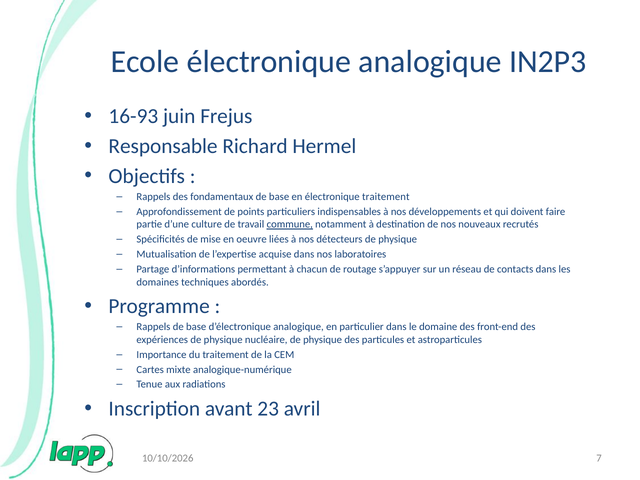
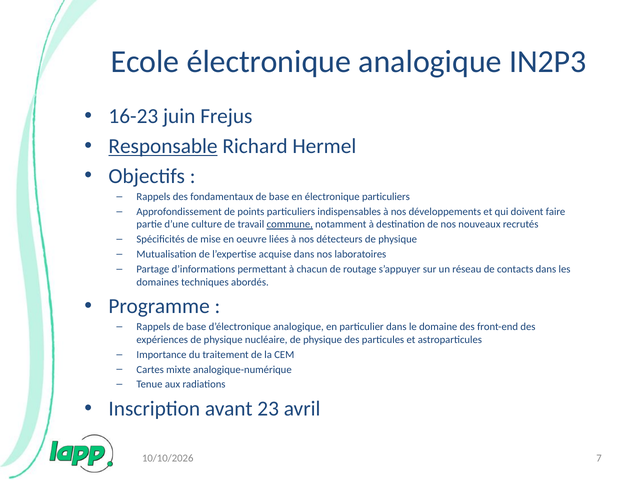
16-93: 16-93 -> 16-23
Responsable underline: none -> present
électronique traitement: traitement -> particuliers
